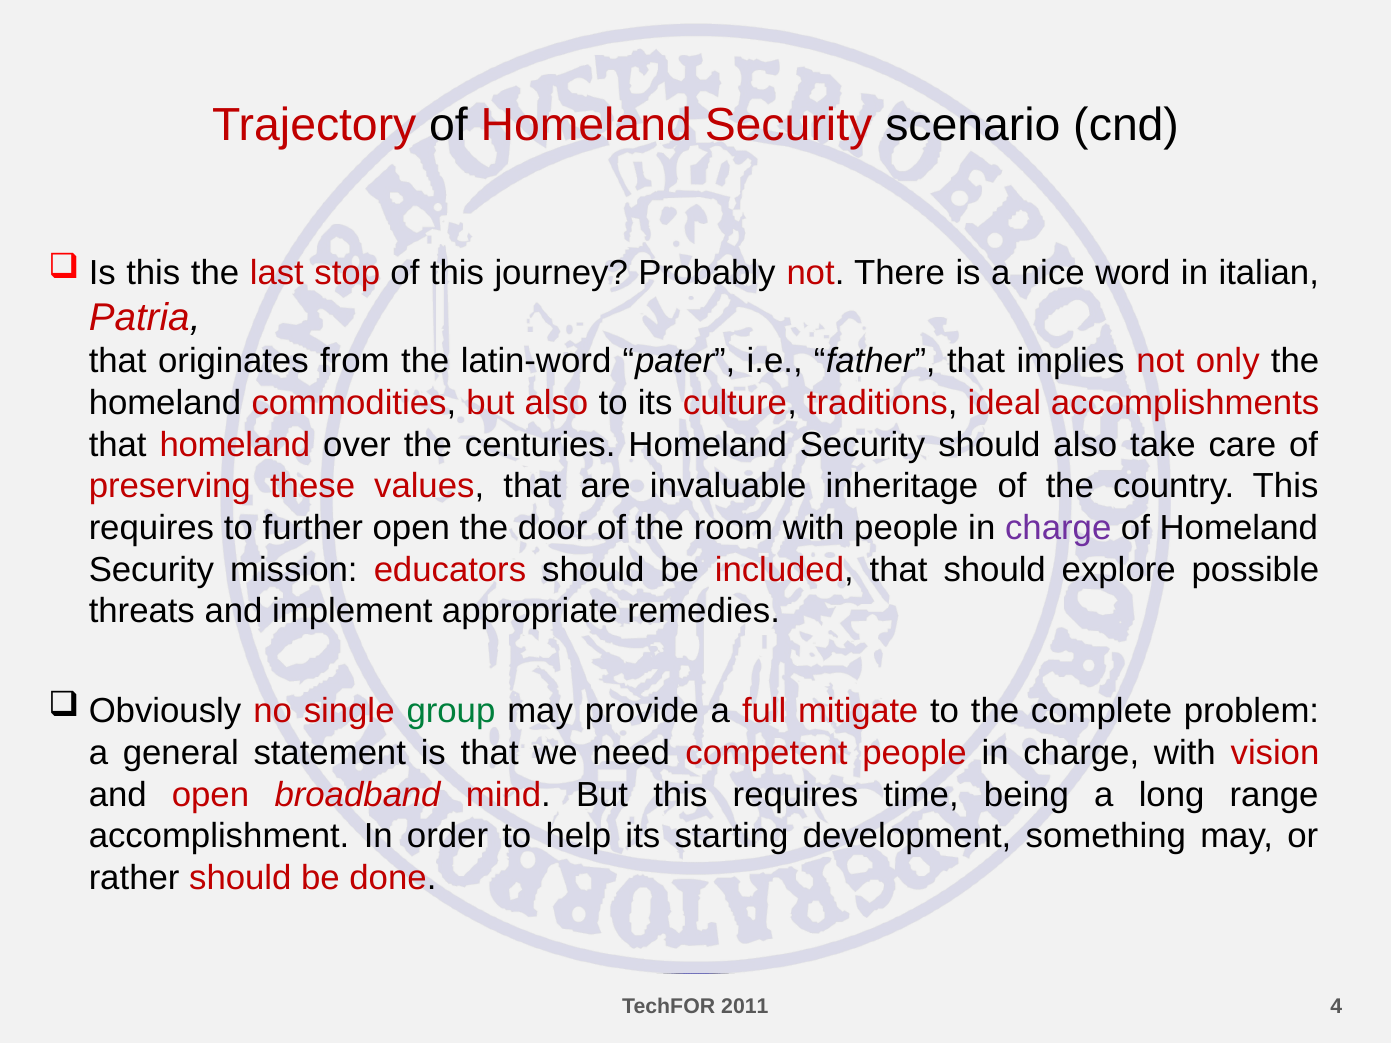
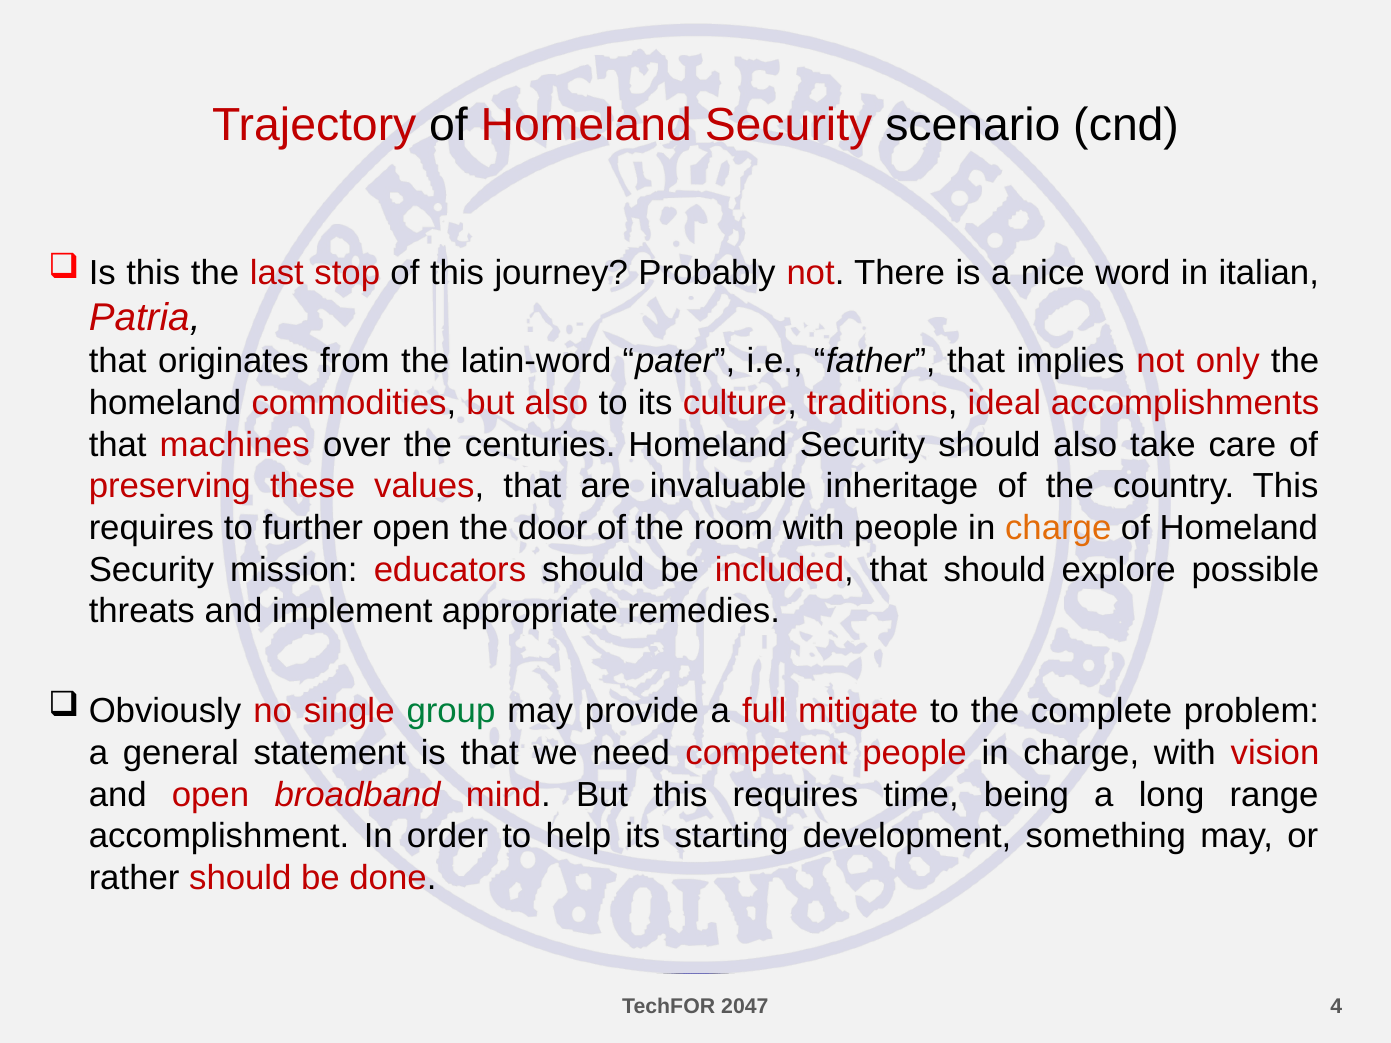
that homeland: homeland -> machines
charge at (1058, 528) colour: purple -> orange
2011: 2011 -> 2047
